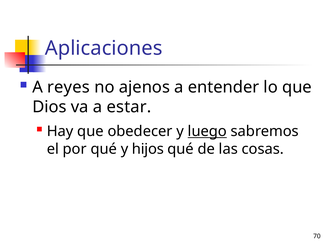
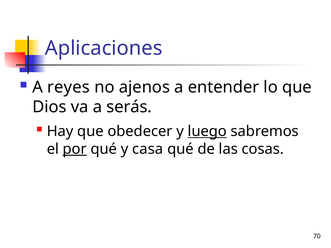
estar: estar -> serás
por underline: none -> present
hijos: hijos -> casa
